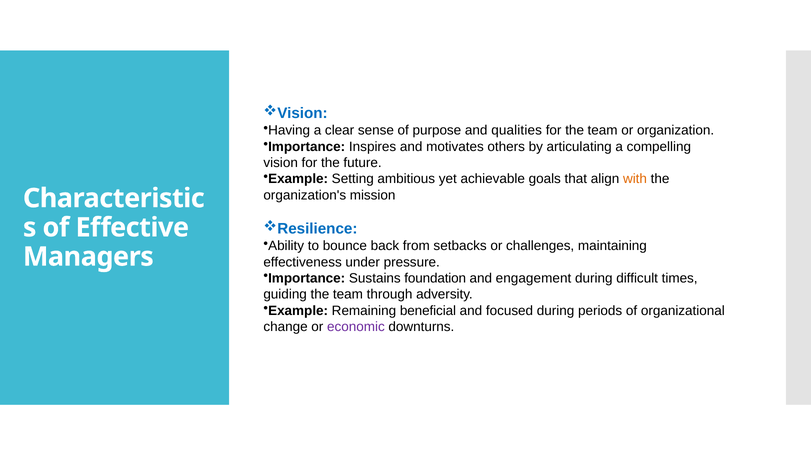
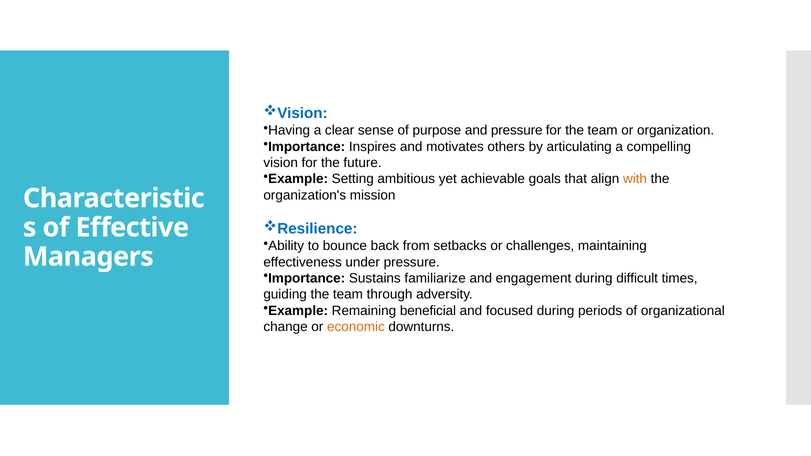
and qualities: qualities -> pressure
foundation: foundation -> familiarize
economic colour: purple -> orange
